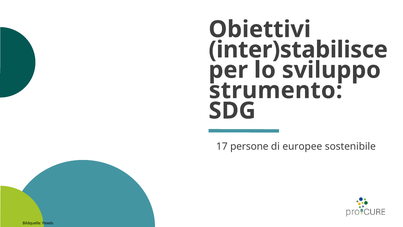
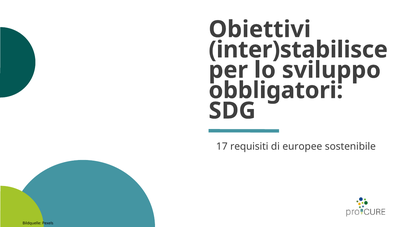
strumento: strumento -> obbligatori
persone: persone -> requisiti
